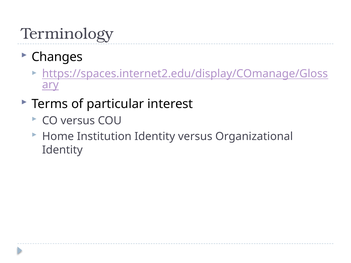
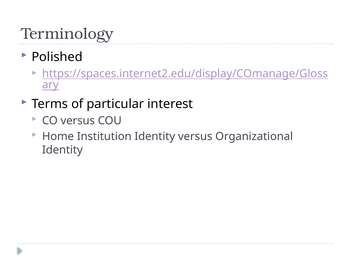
Changes: Changes -> Polished
